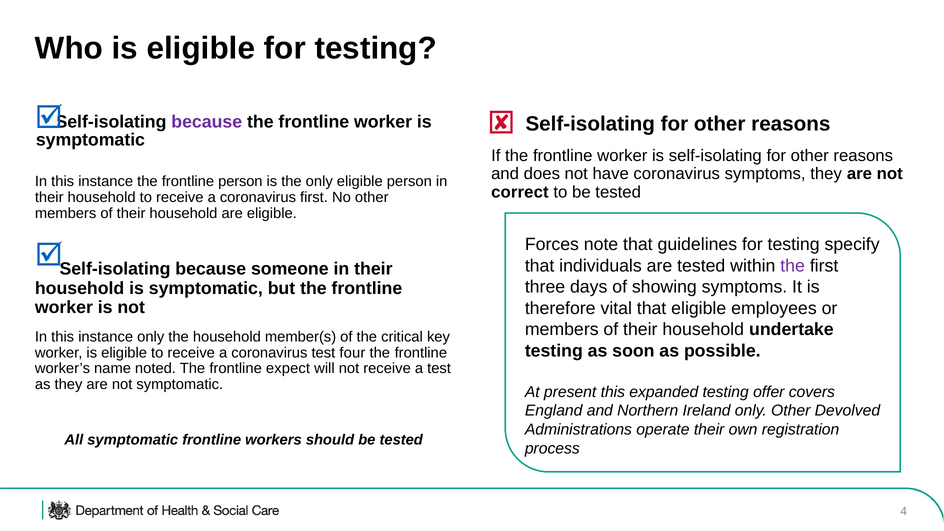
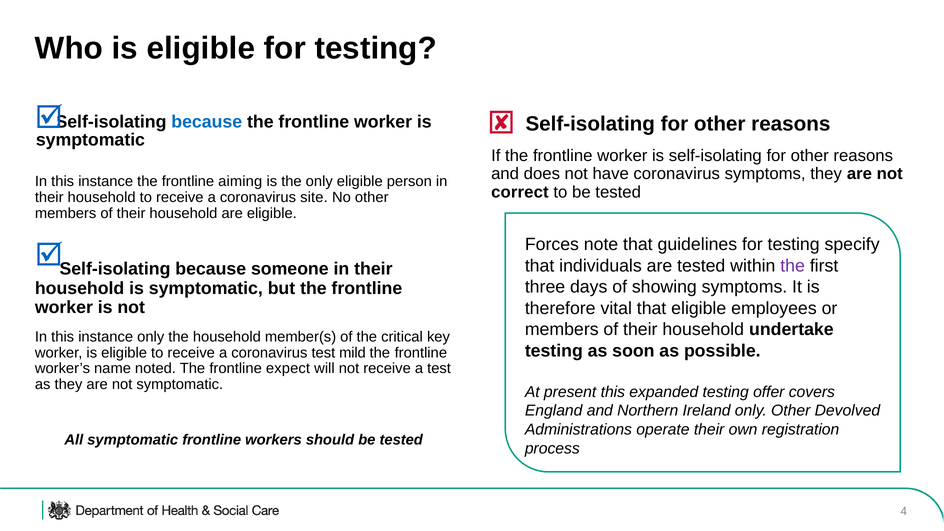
because at (207, 122) colour: purple -> blue
frontline person: person -> aiming
coronavirus first: first -> site
four: four -> mild
